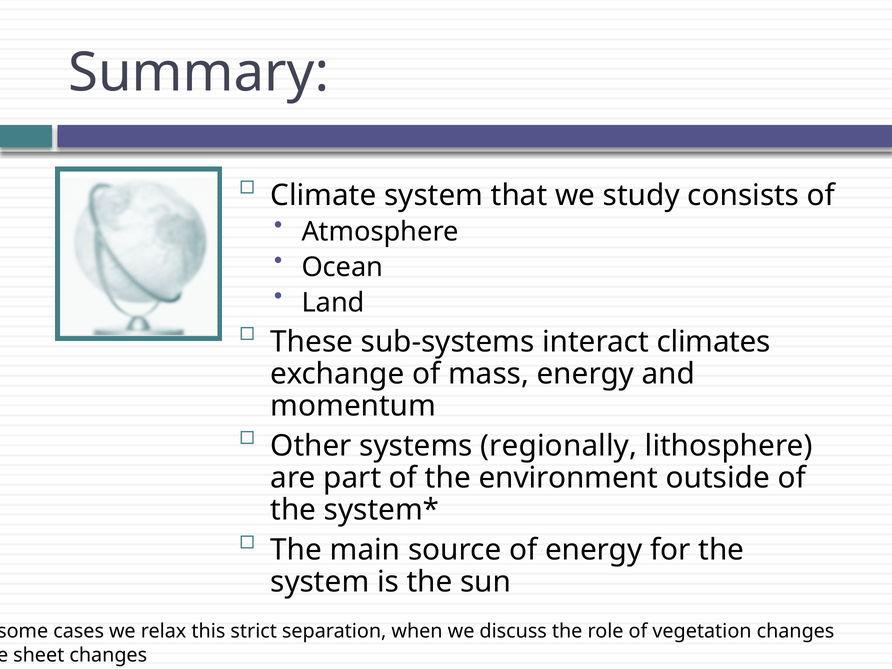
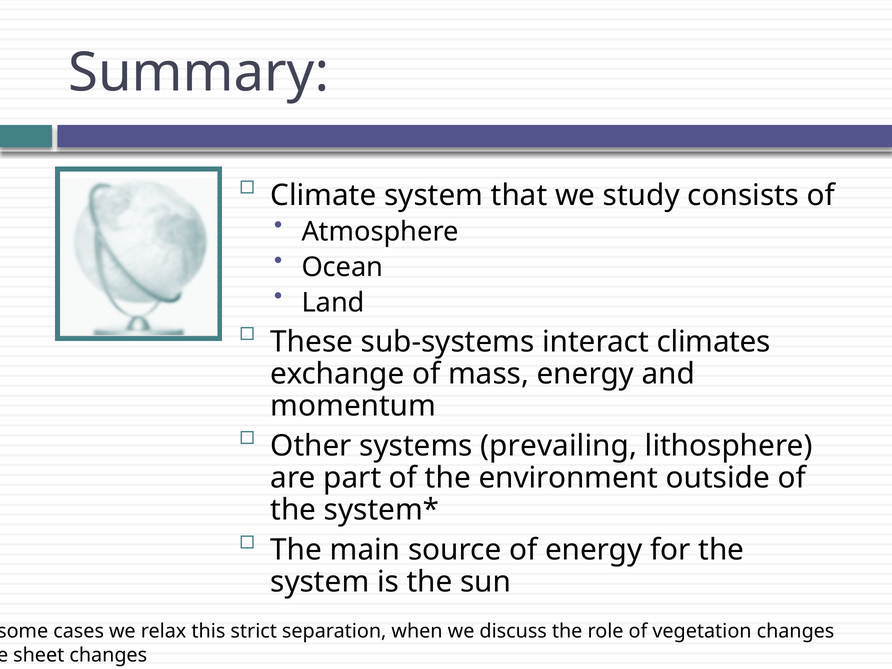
regionally: regionally -> prevailing
